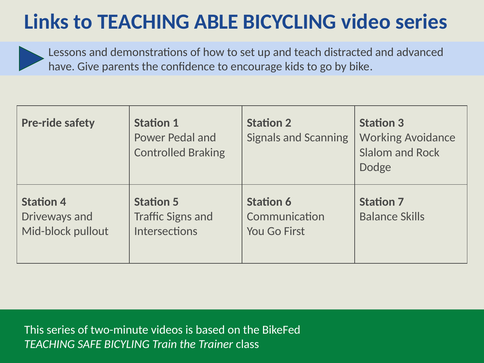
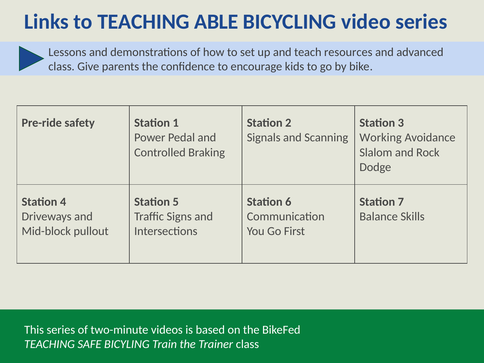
distracted: distracted -> resources
have at (62, 67): have -> class
